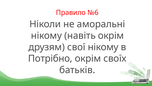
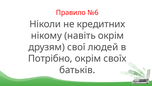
аморальні: аморальні -> кредитних
свої нікому: нікому -> людей
